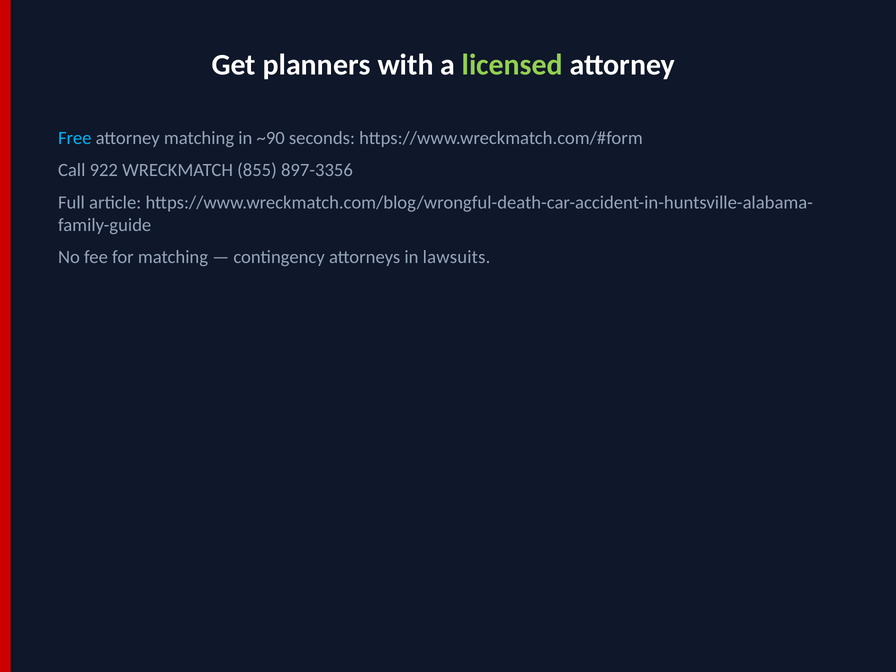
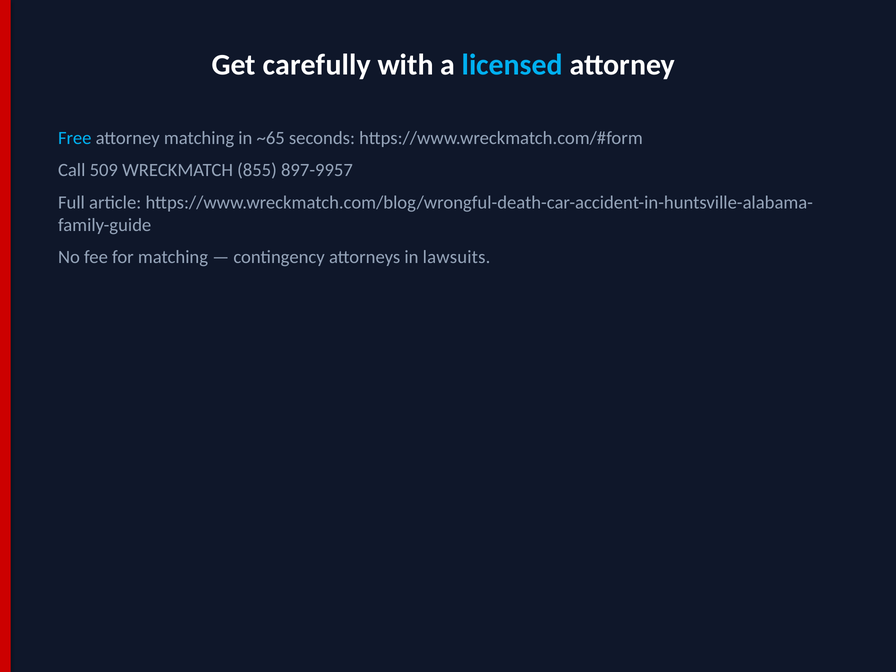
planners: planners -> carefully
licensed colour: light green -> light blue
~90: ~90 -> ~65
922: 922 -> 509
897-3356: 897-3356 -> 897-9957
